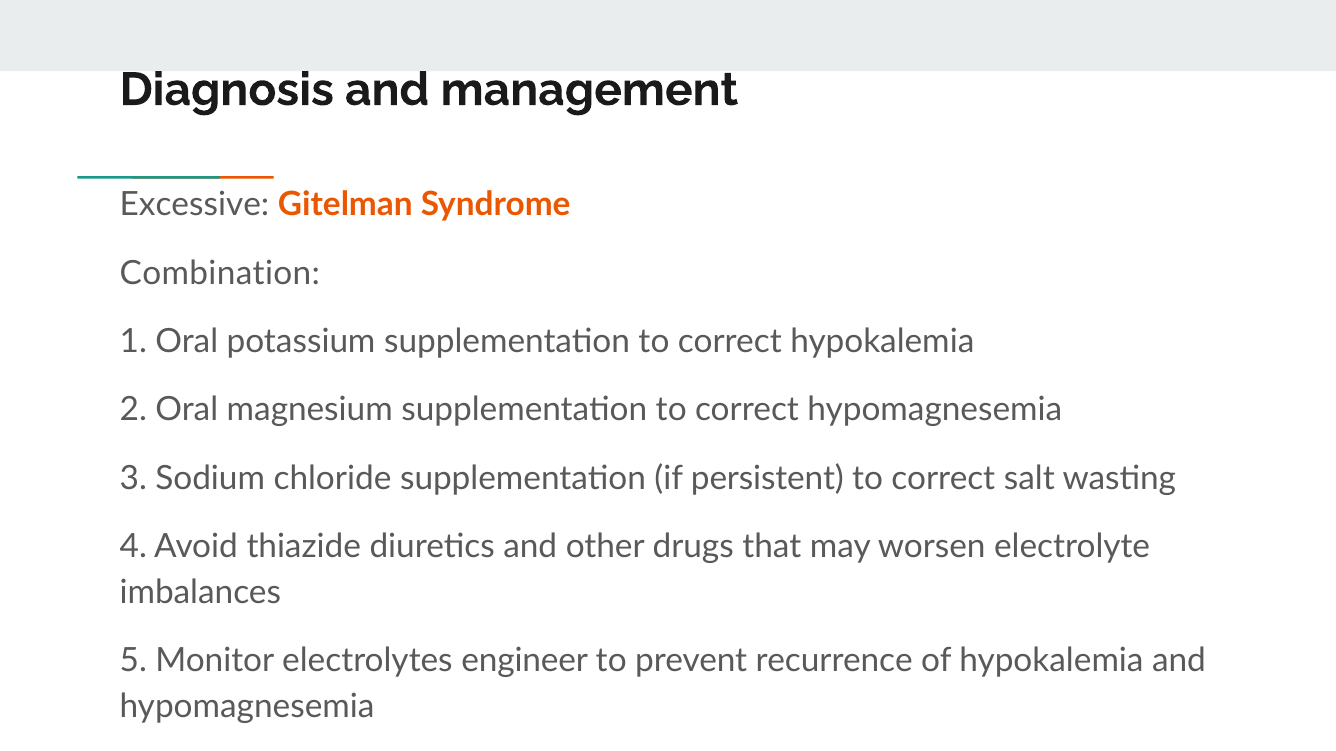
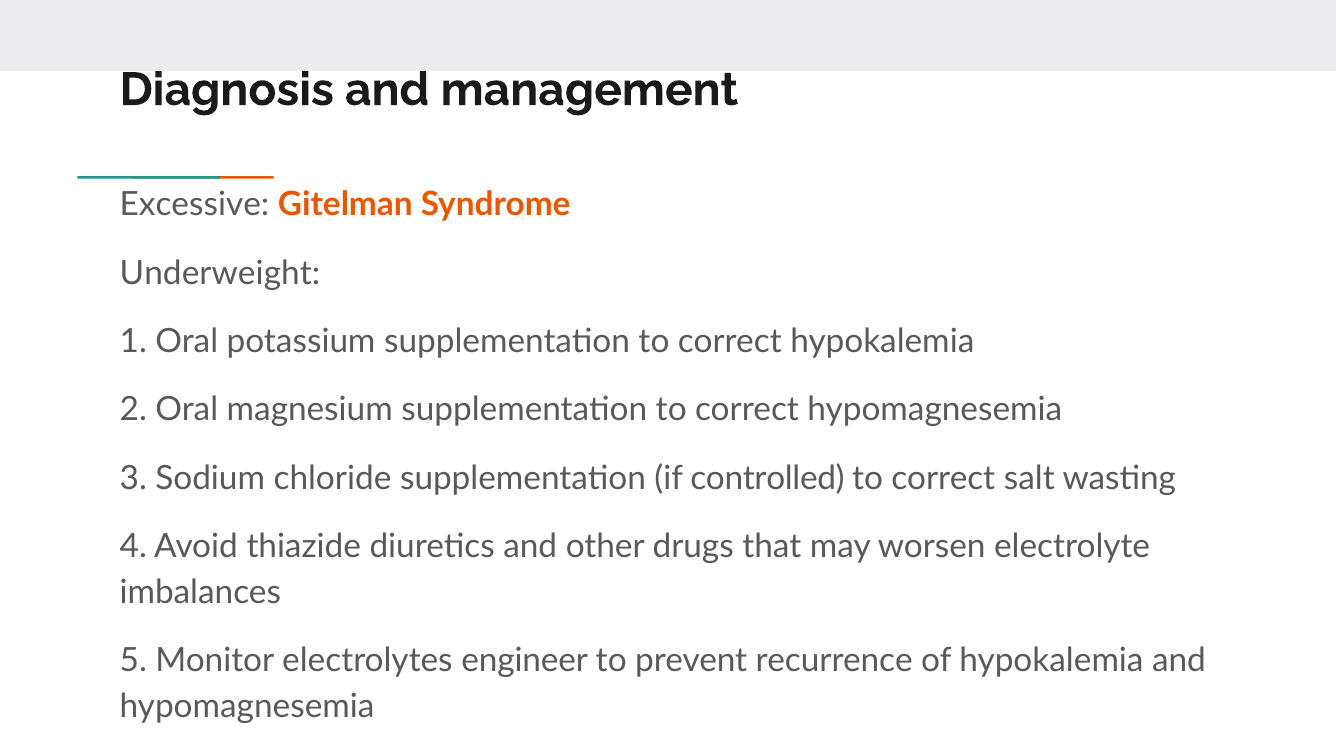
Combination: Combination -> Underweight
persistent: persistent -> controlled
